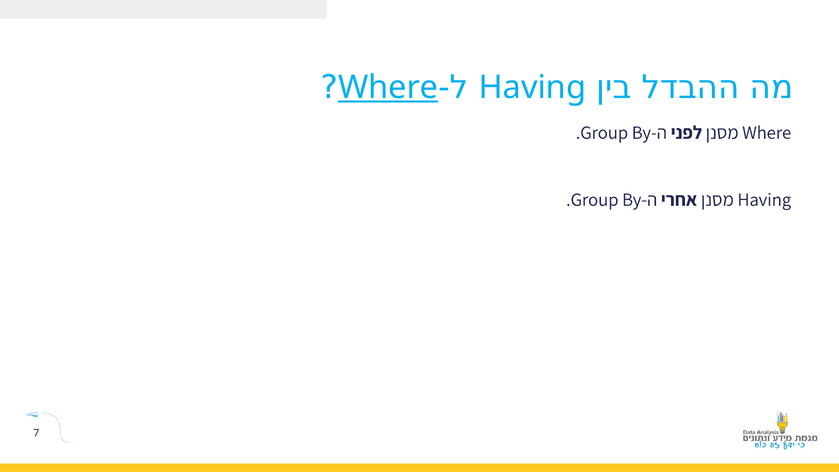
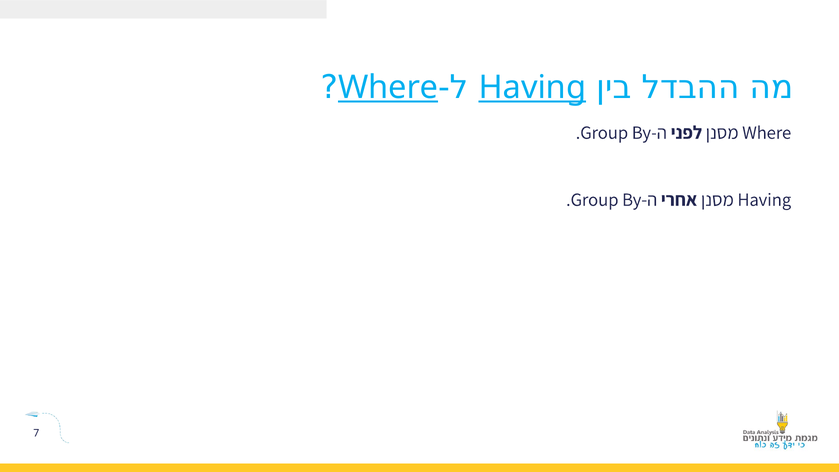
Having at (532, 87) underline: none -> present
